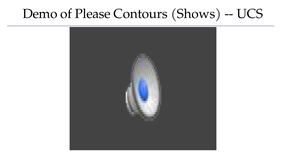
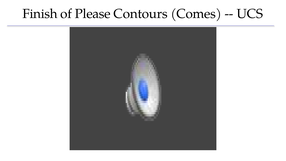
Demo: Demo -> Finish
Shows: Shows -> Comes
